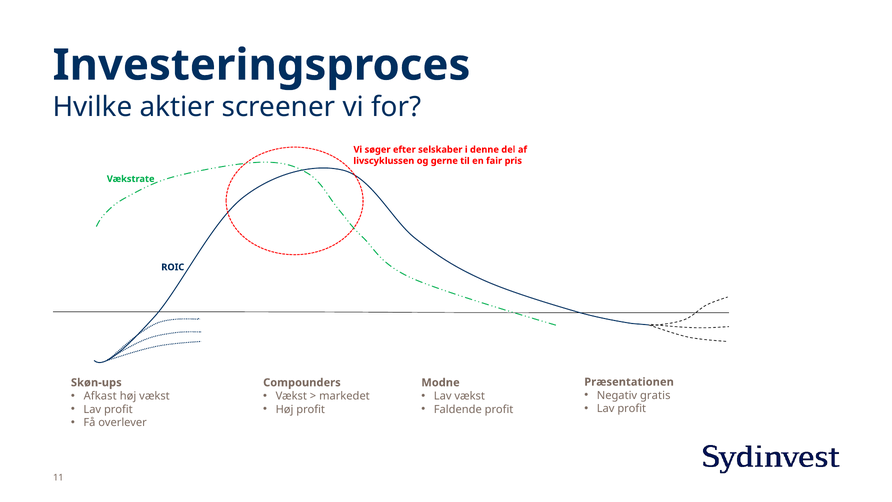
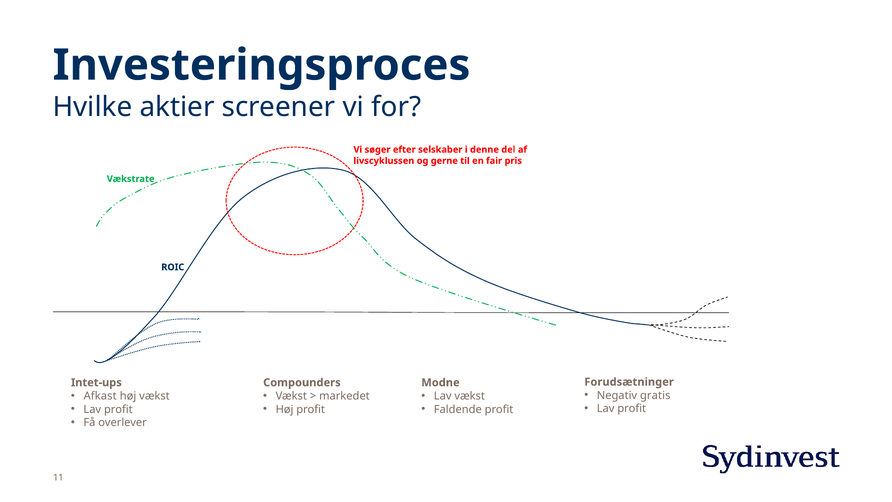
Præsentationen: Præsentationen -> Forudsætninger
Skøn-ups: Skøn-ups -> Intet-ups
